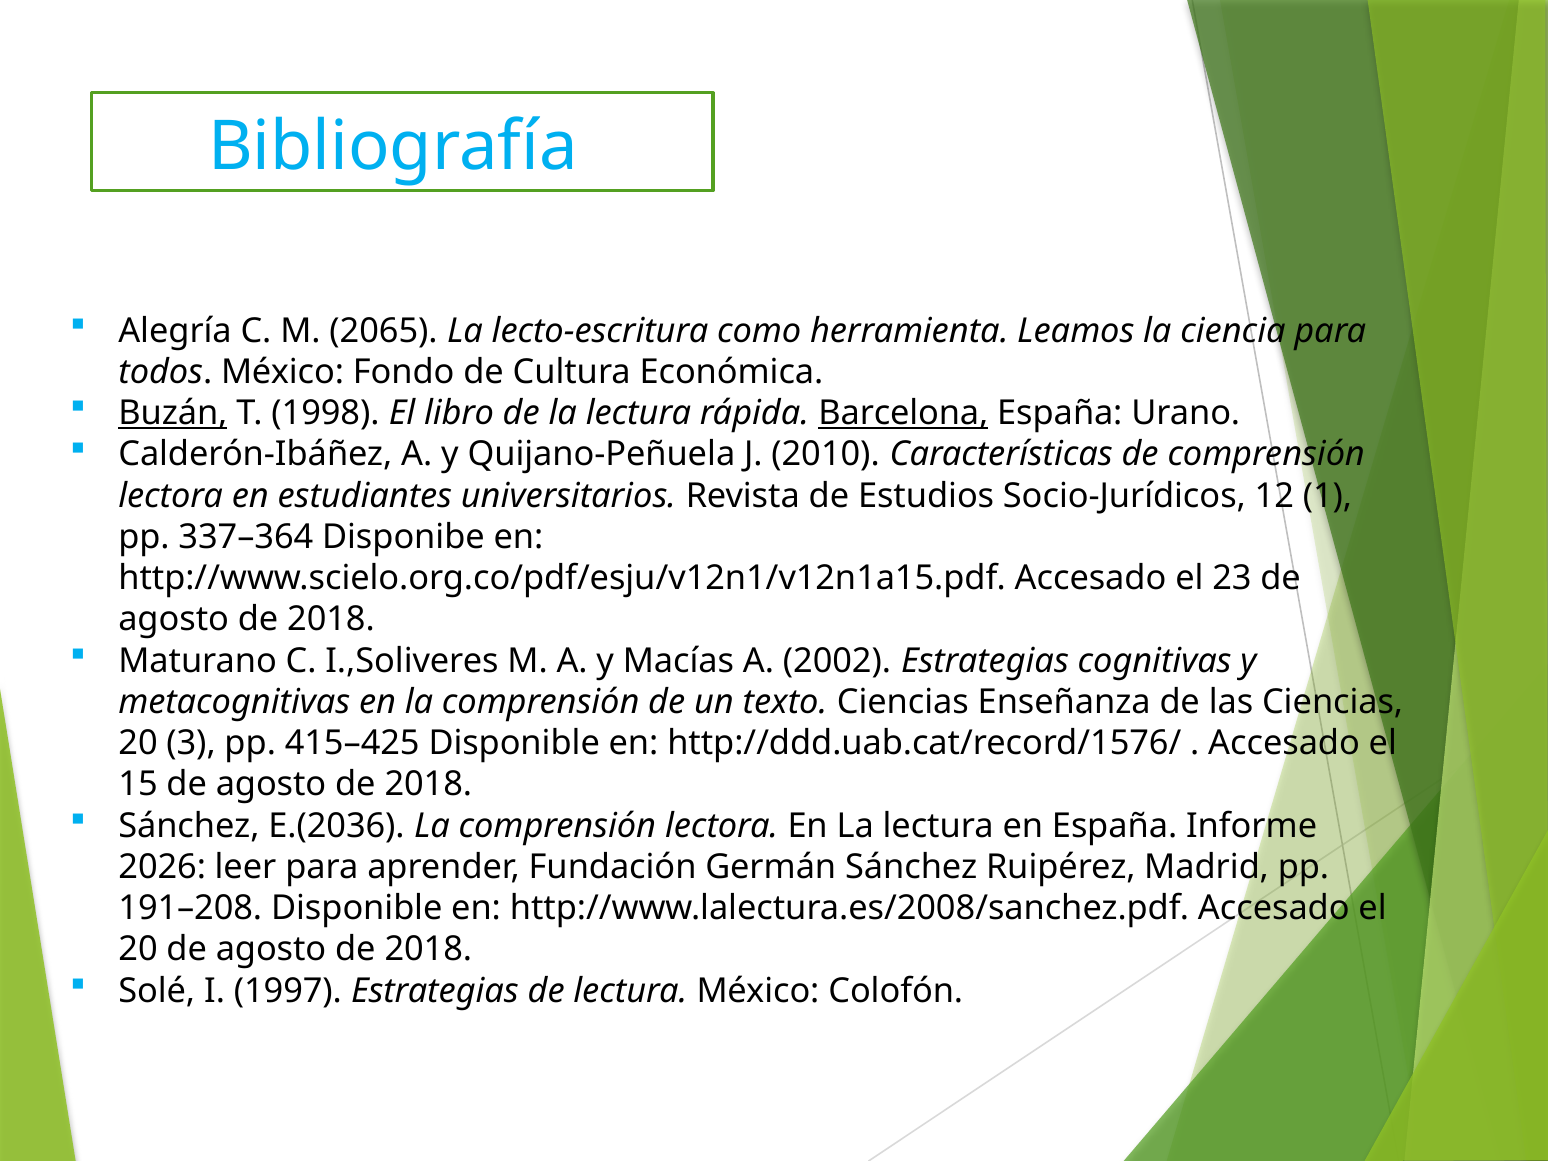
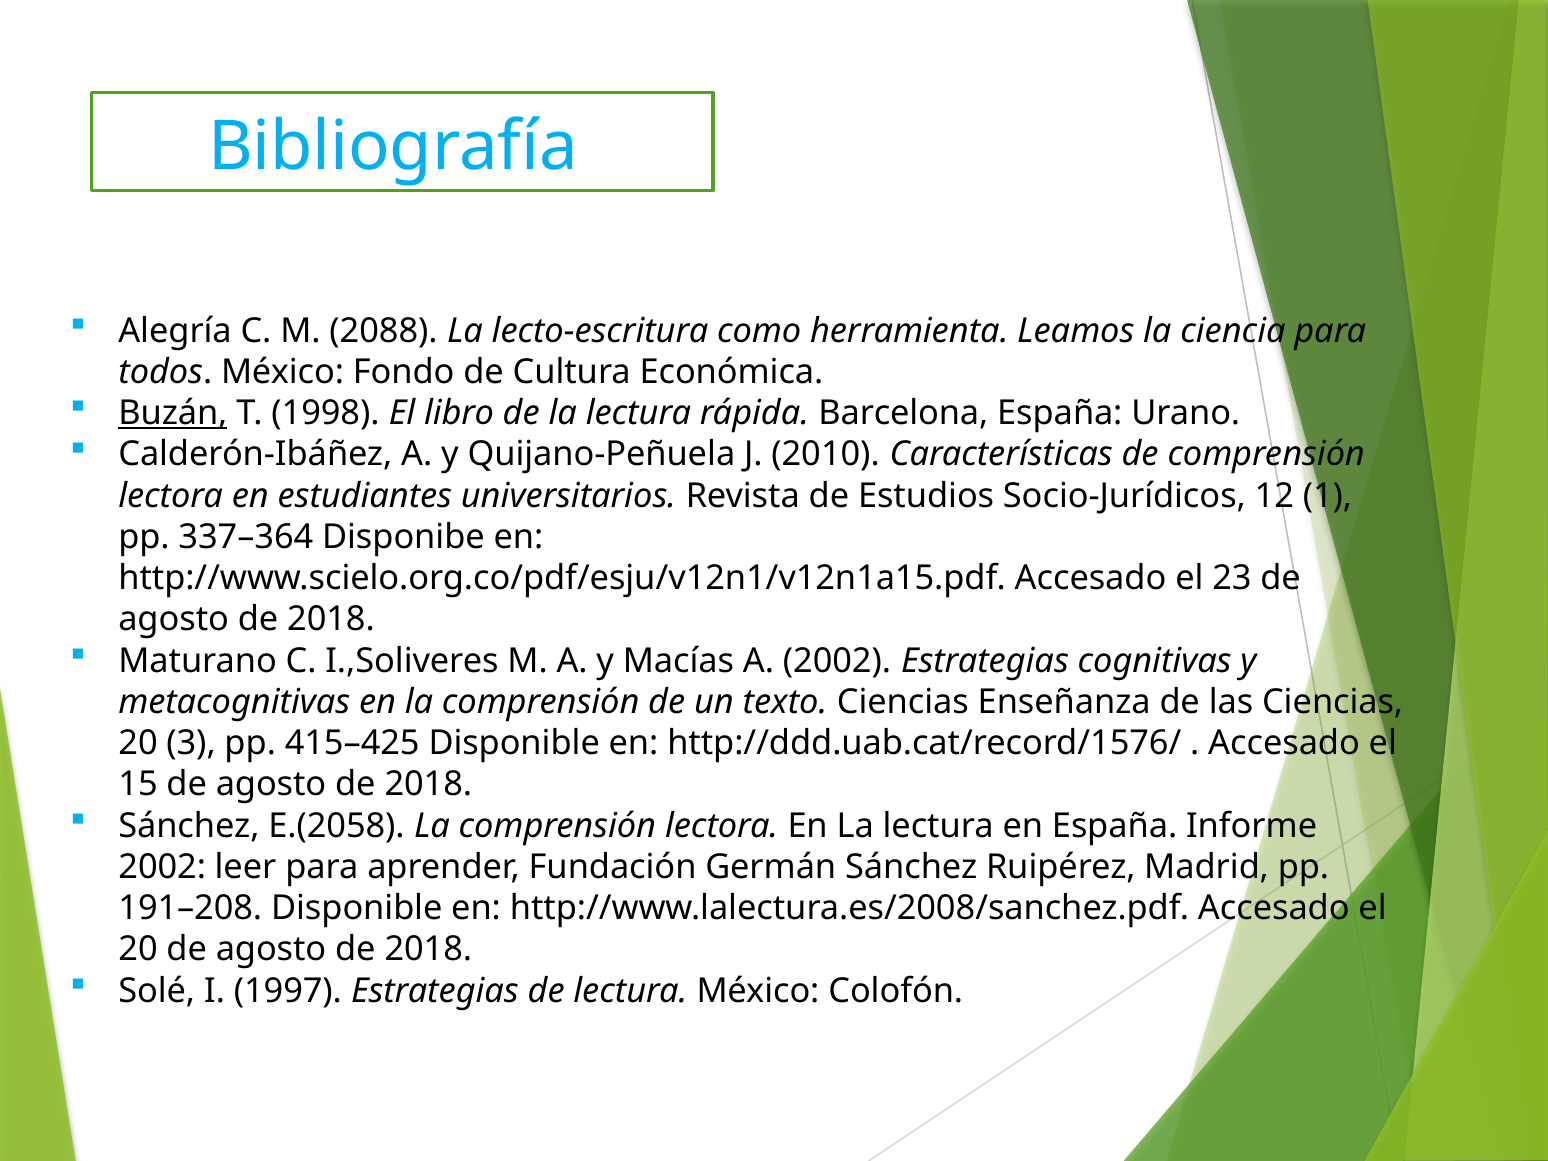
2065: 2065 -> 2088
Barcelona underline: present -> none
E.(2036: E.(2036 -> E.(2058
2026 at (162, 867): 2026 -> 2002
